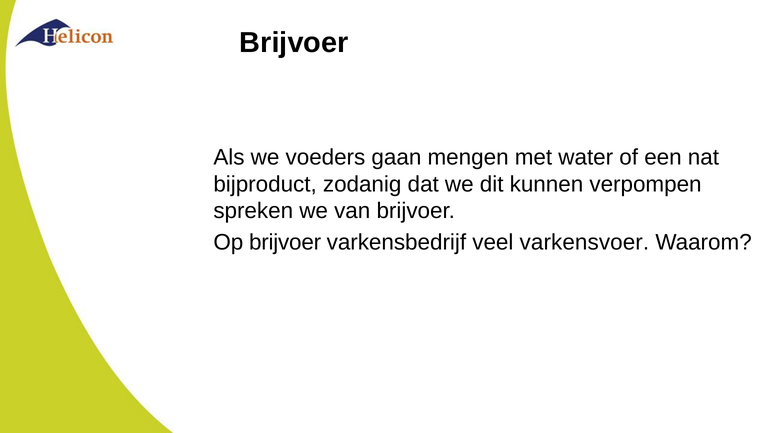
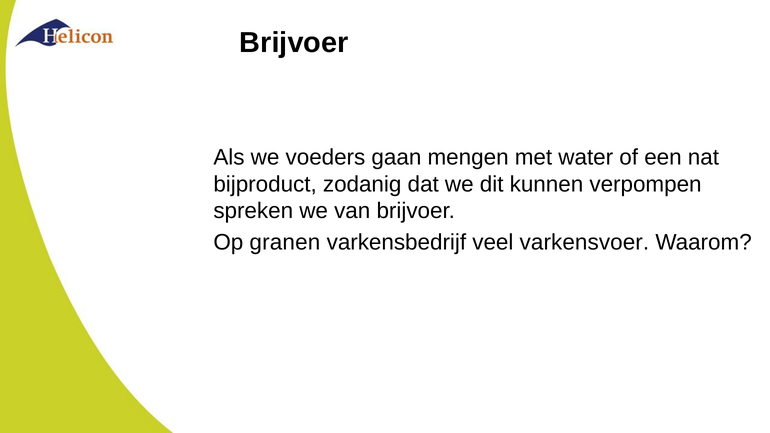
Op brijvoer: brijvoer -> granen
